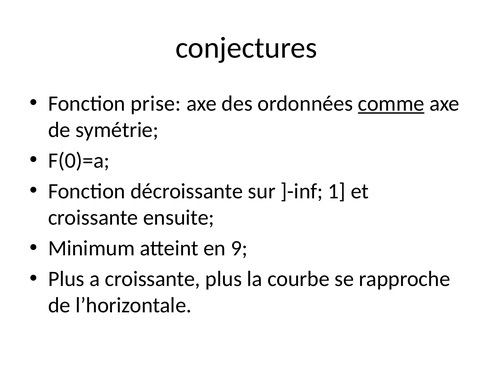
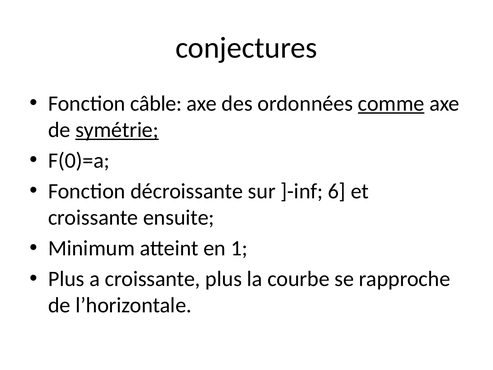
prise: prise -> câble
symétrie underline: none -> present
1: 1 -> 6
9: 9 -> 1
